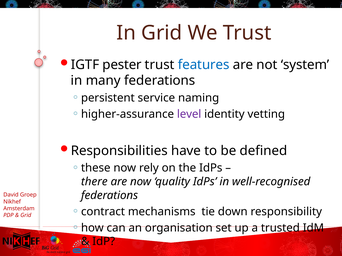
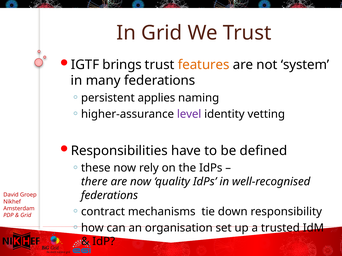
pester: pester -> brings
features colour: blue -> orange
service: service -> applies
